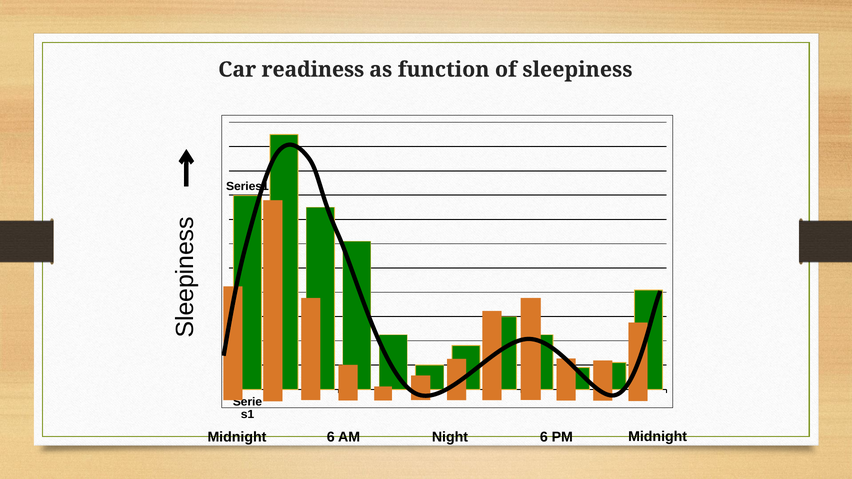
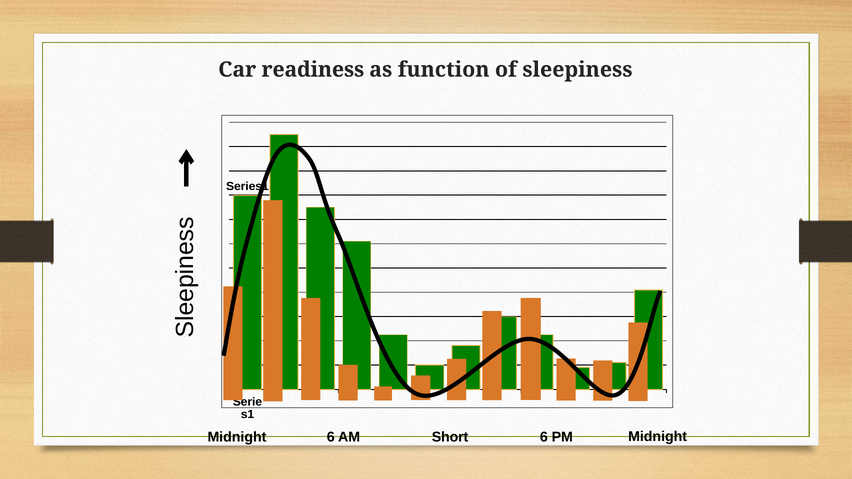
Night: Night -> Short
